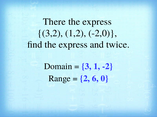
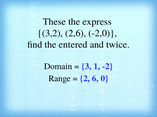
There: There -> These
1,2: 1,2 -> 2,6
find the express: express -> entered
